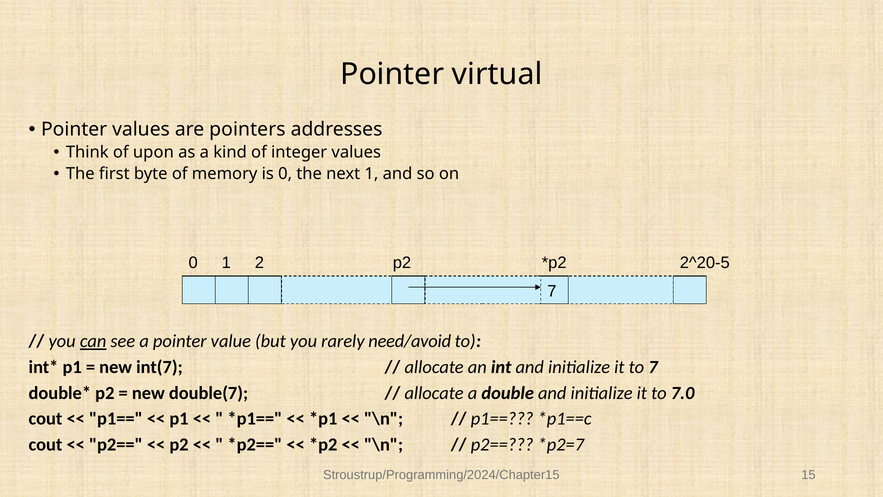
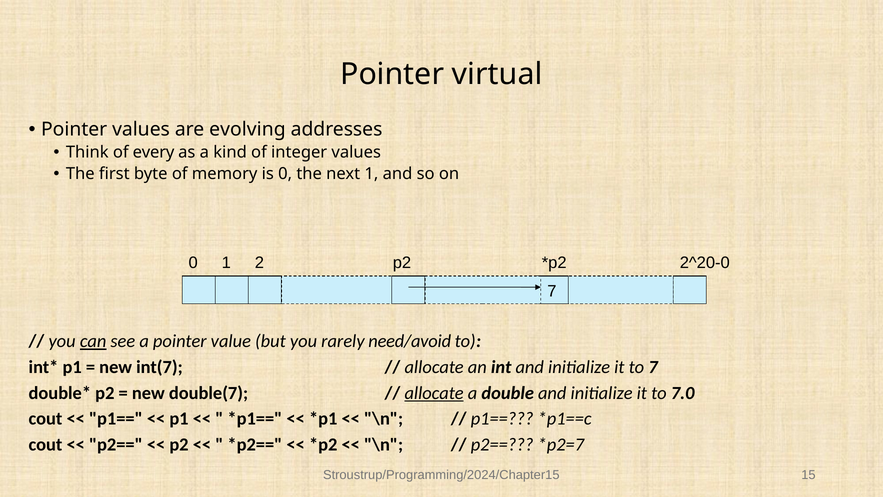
pointers: pointers -> evolving
upon: upon -> every
2^20-5: 2^20-5 -> 2^20-0
allocate at (434, 393) underline: none -> present
